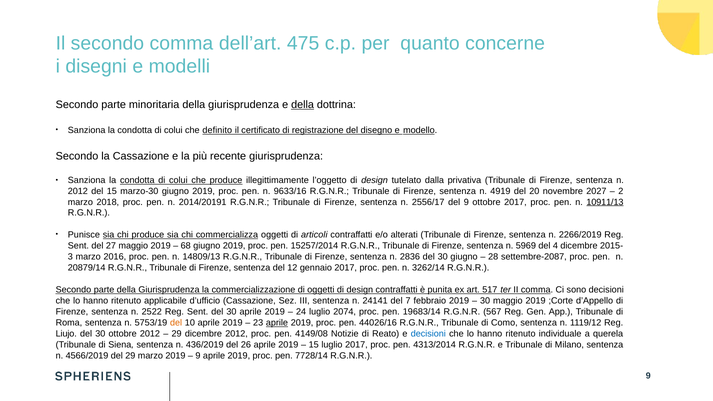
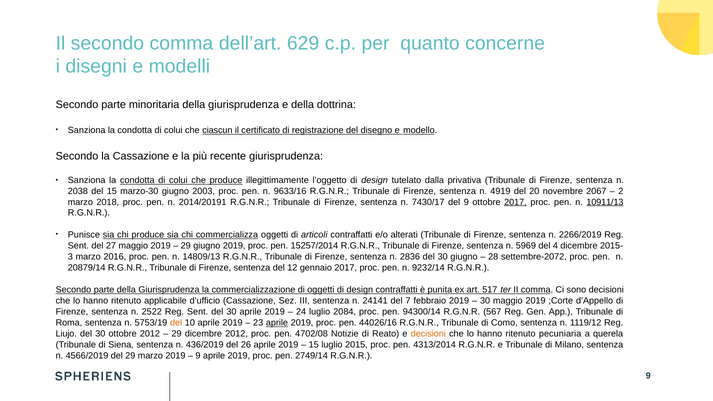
475: 475 -> 629
della at (303, 105) underline: present -> none
definito: definito -> ciascun
2012 at (78, 191): 2012 -> 2038
marzo-30 giugno 2019: 2019 -> 2003
2027: 2027 -> 2067
2556/17: 2556/17 -> 7430/17
2017 at (515, 202) underline: none -> present
68 at (186, 246): 68 -> 29
settembre-2087: settembre-2087 -> settembre-2072
3262/14: 3262/14 -> 9232/14
2074: 2074 -> 2084
19683/14: 19683/14 -> 94300/14
4149/08: 4149/08 -> 4702/08
decisioni at (428, 334) colour: blue -> orange
individuale: individuale -> pecuniaria
luglio 2017: 2017 -> 2015
7728/14: 7728/14 -> 2749/14
